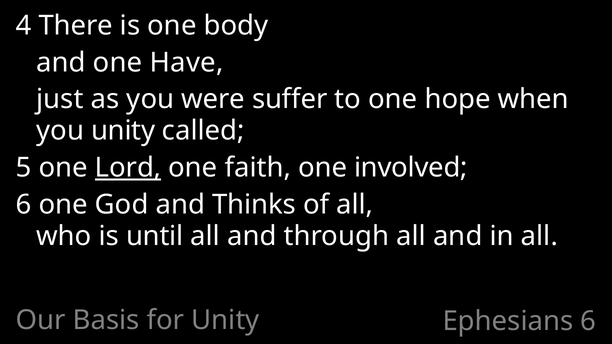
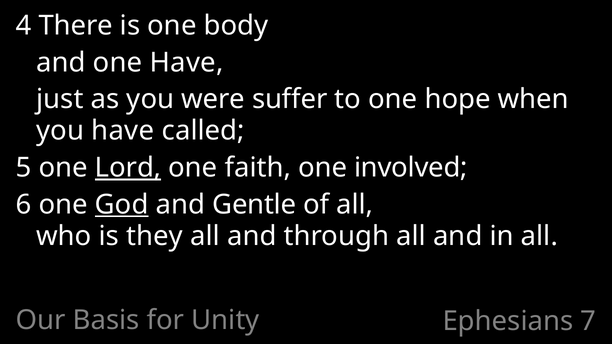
you unity: unity -> have
God underline: none -> present
Thinks: Thinks -> Gentle
until: until -> they
Ephesians 6: 6 -> 7
